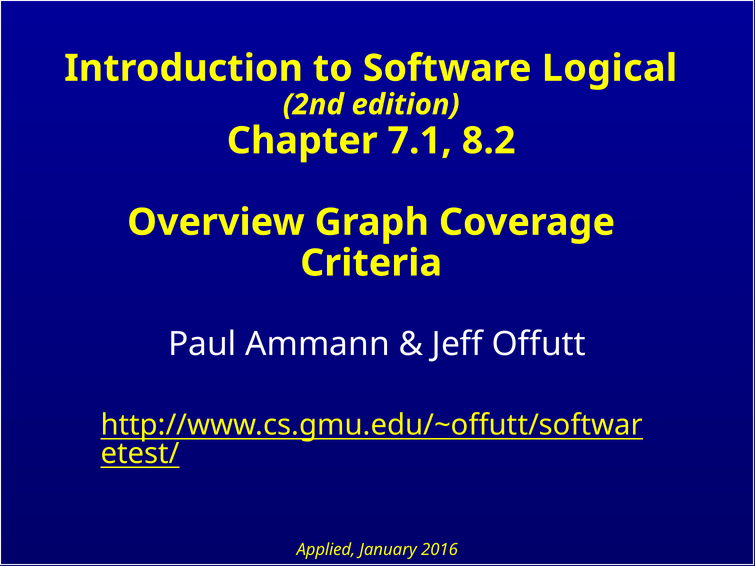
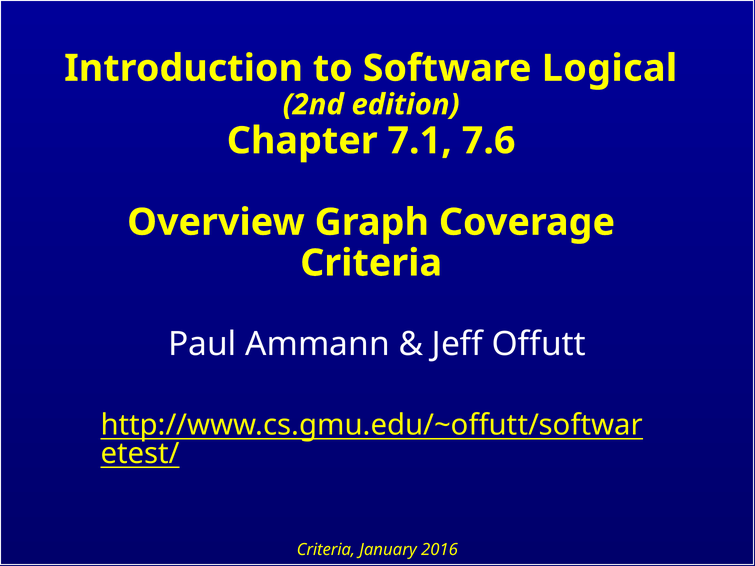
8.2: 8.2 -> 7.6
Applied at (326, 550): Applied -> Criteria
